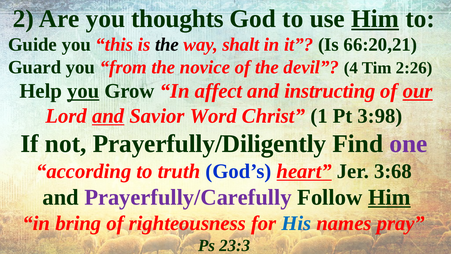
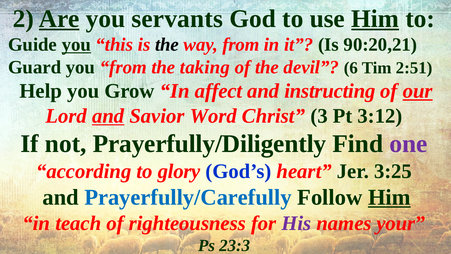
Are underline: none -> present
thoughts: thoughts -> servants
you at (76, 45) underline: none -> present
way shalt: shalt -> from
66:20,21: 66:20,21 -> 90:20,21
novice: novice -> taking
4: 4 -> 6
2:26: 2:26 -> 2:51
you at (83, 91) underline: present -> none
1: 1 -> 3
3:98: 3:98 -> 3:12
truth: truth -> glory
heart underline: present -> none
3:68: 3:68 -> 3:25
Prayerfully/Carefully colour: purple -> blue
bring: bring -> teach
His colour: blue -> purple
pray: pray -> your
